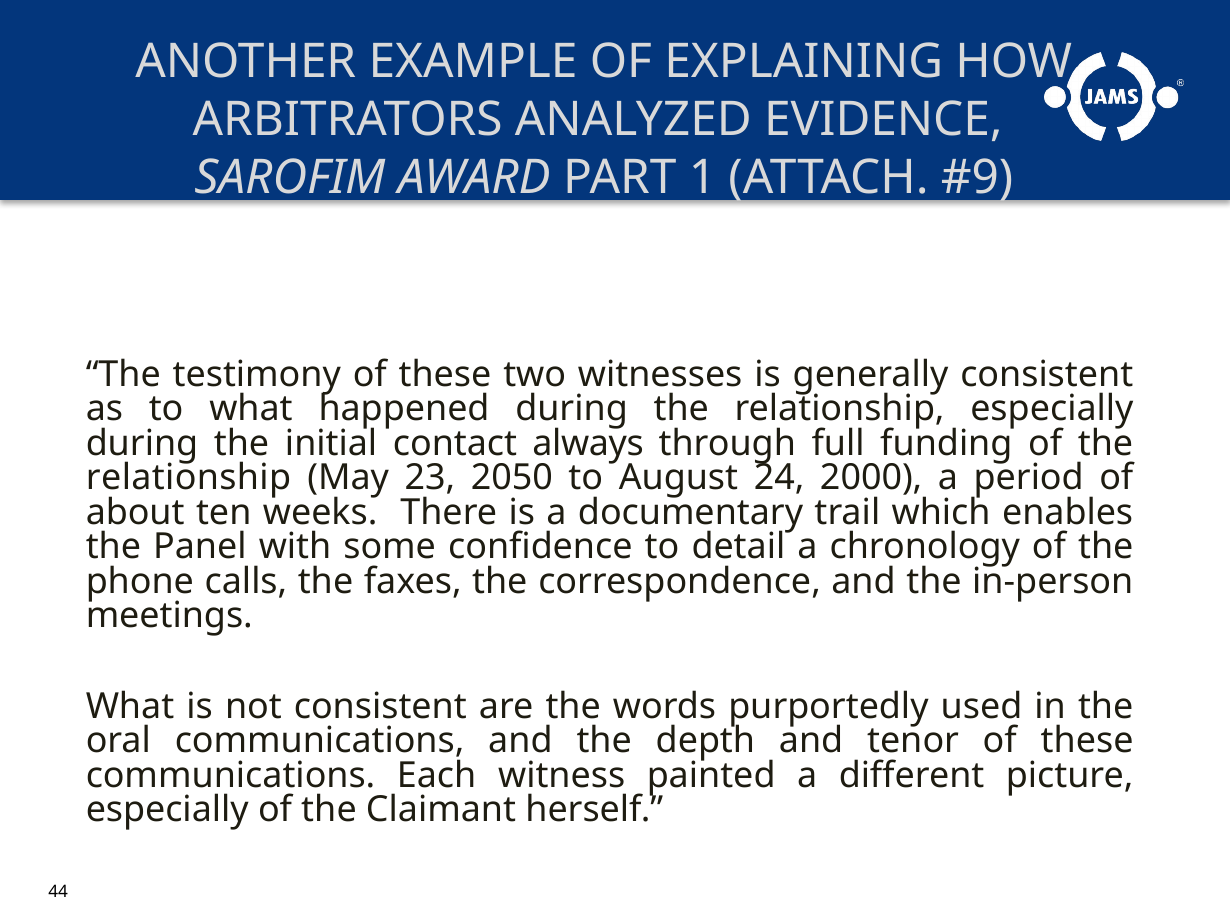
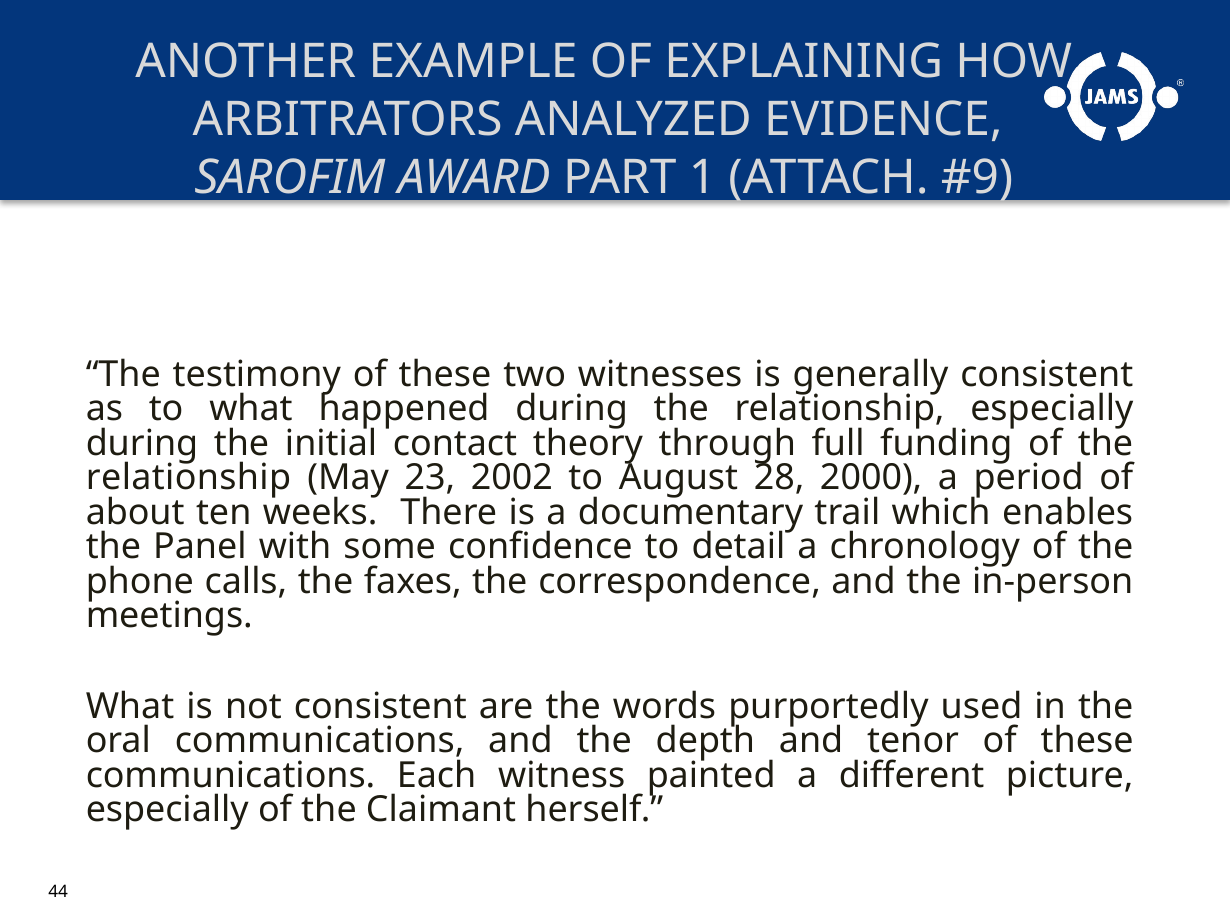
always: always -> theory
2050: 2050 -> 2002
24: 24 -> 28
